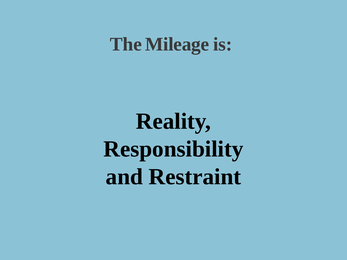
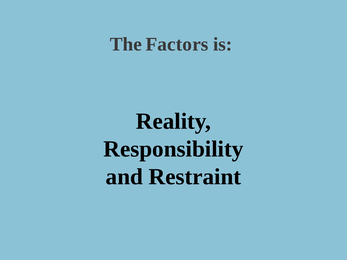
Mileage: Mileage -> Factors
